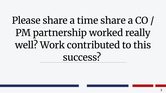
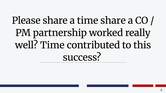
well Work: Work -> Time
